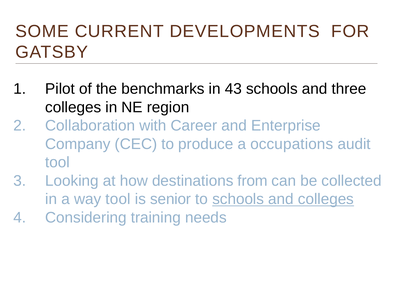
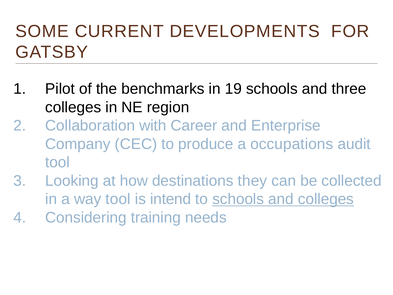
43: 43 -> 19
from: from -> they
senior: senior -> intend
